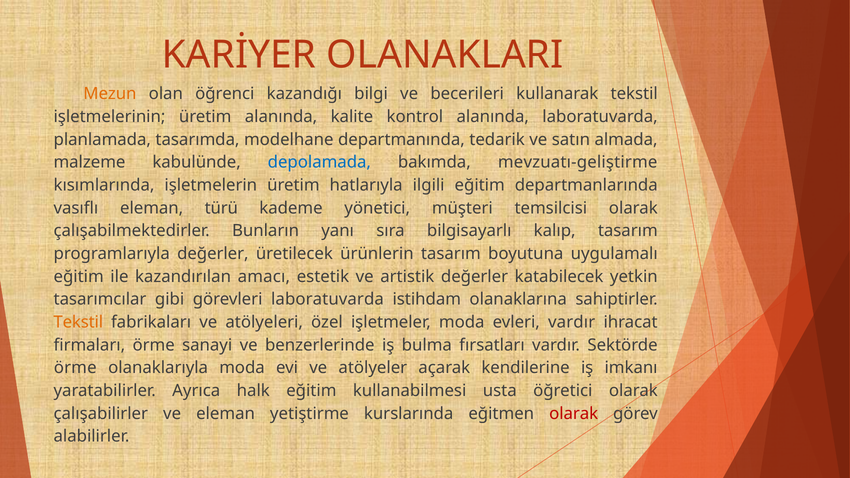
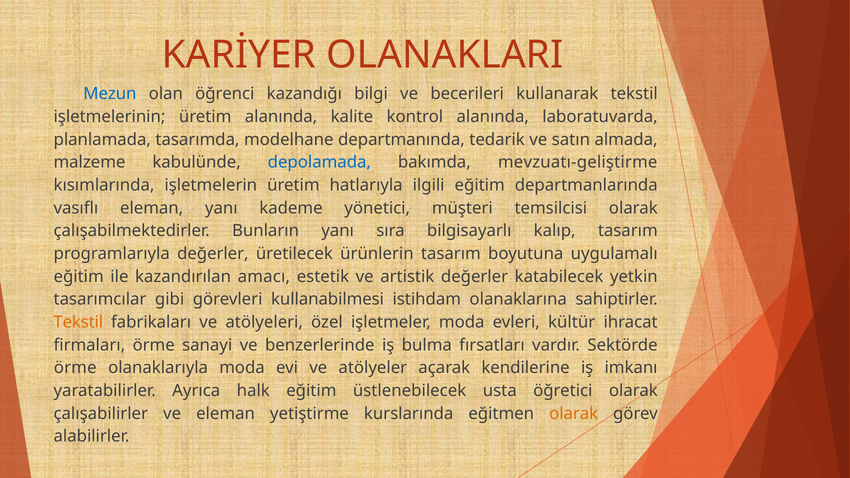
Mezun colour: orange -> blue
eleman türü: türü -> yanı
görevleri laboratuvarda: laboratuvarda -> kullanabilmesi
evleri vardır: vardır -> kültür
kullanabilmesi: kullanabilmesi -> üstlenebilecek
olarak at (574, 414) colour: red -> orange
